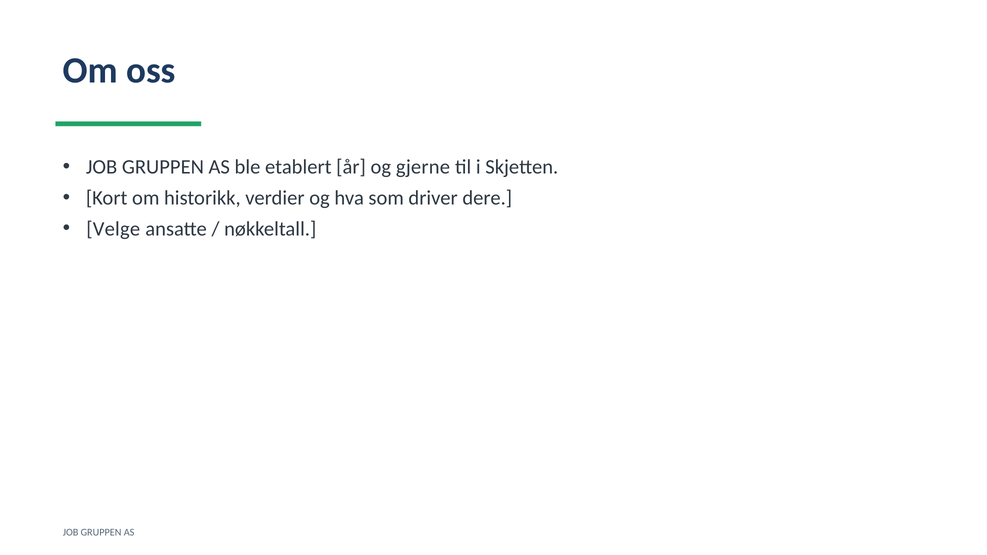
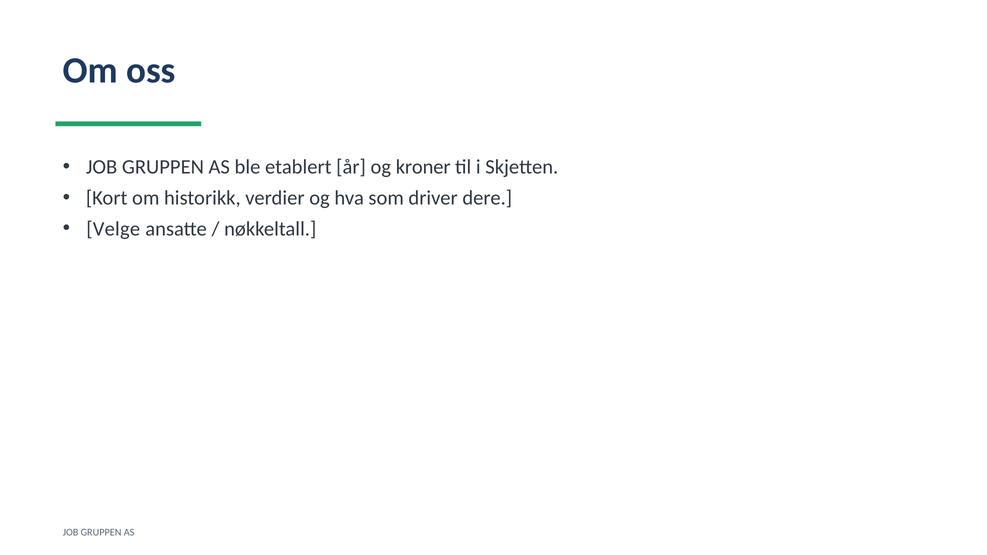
gjerne: gjerne -> kroner
